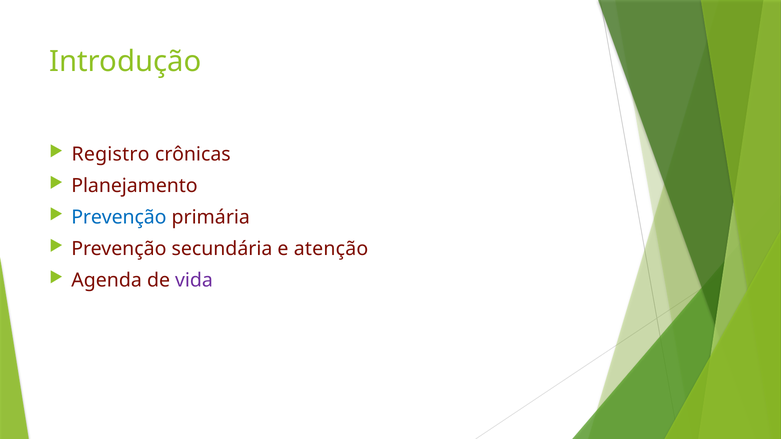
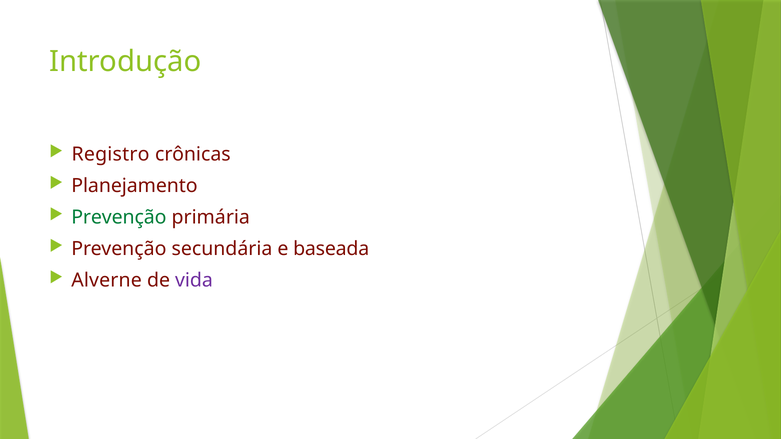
Prevenção at (119, 218) colour: blue -> green
atenção: atenção -> baseada
Agenda: Agenda -> Alverne
